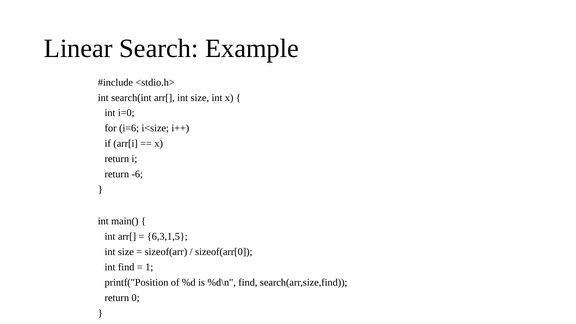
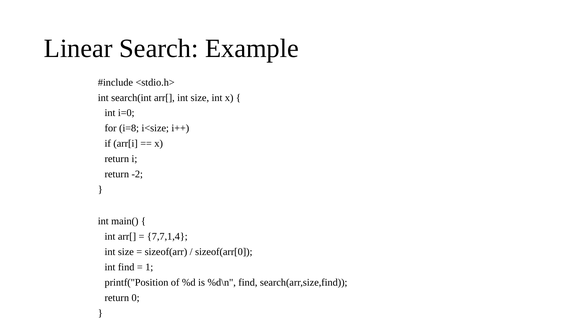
i=6: i=6 -> i=8
-6: -6 -> -2
6,3,1,5: 6,3,1,5 -> 7,7,1,4
